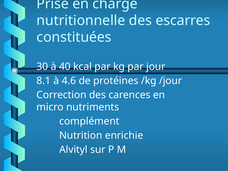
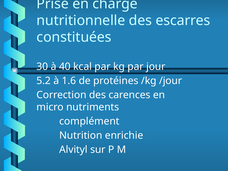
8.1: 8.1 -> 5.2
4.6: 4.6 -> 1.6
